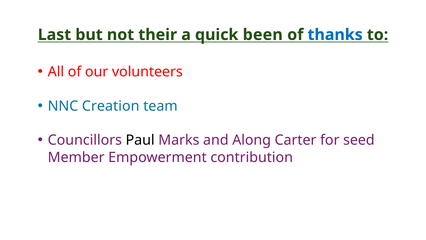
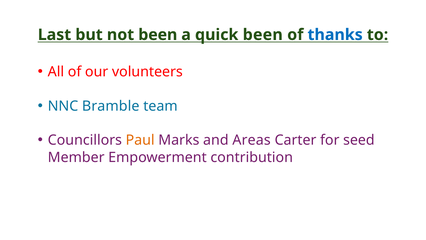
not their: their -> been
Creation: Creation -> Bramble
Paul colour: black -> orange
Along: Along -> Areas
